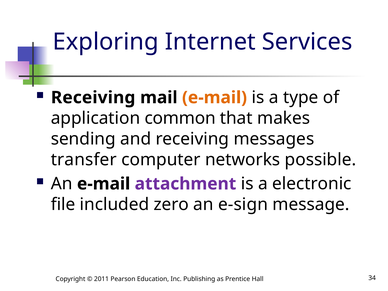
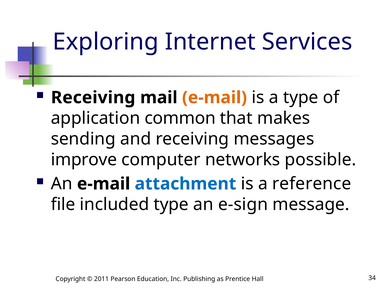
transfer: transfer -> improve
attachment colour: purple -> blue
electronic: electronic -> reference
included zero: zero -> type
